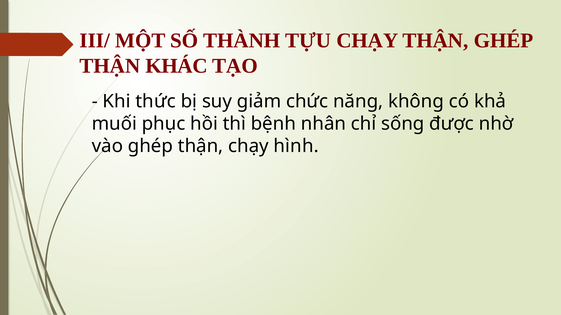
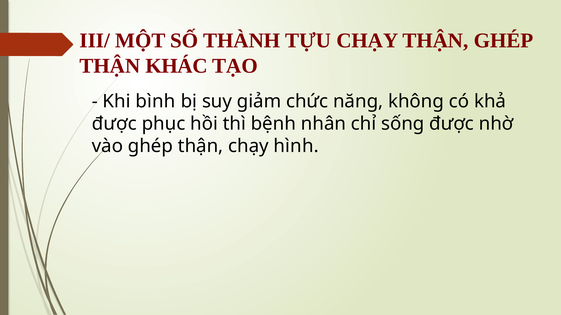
thức: thức -> bình
muối at (114, 124): muối -> được
